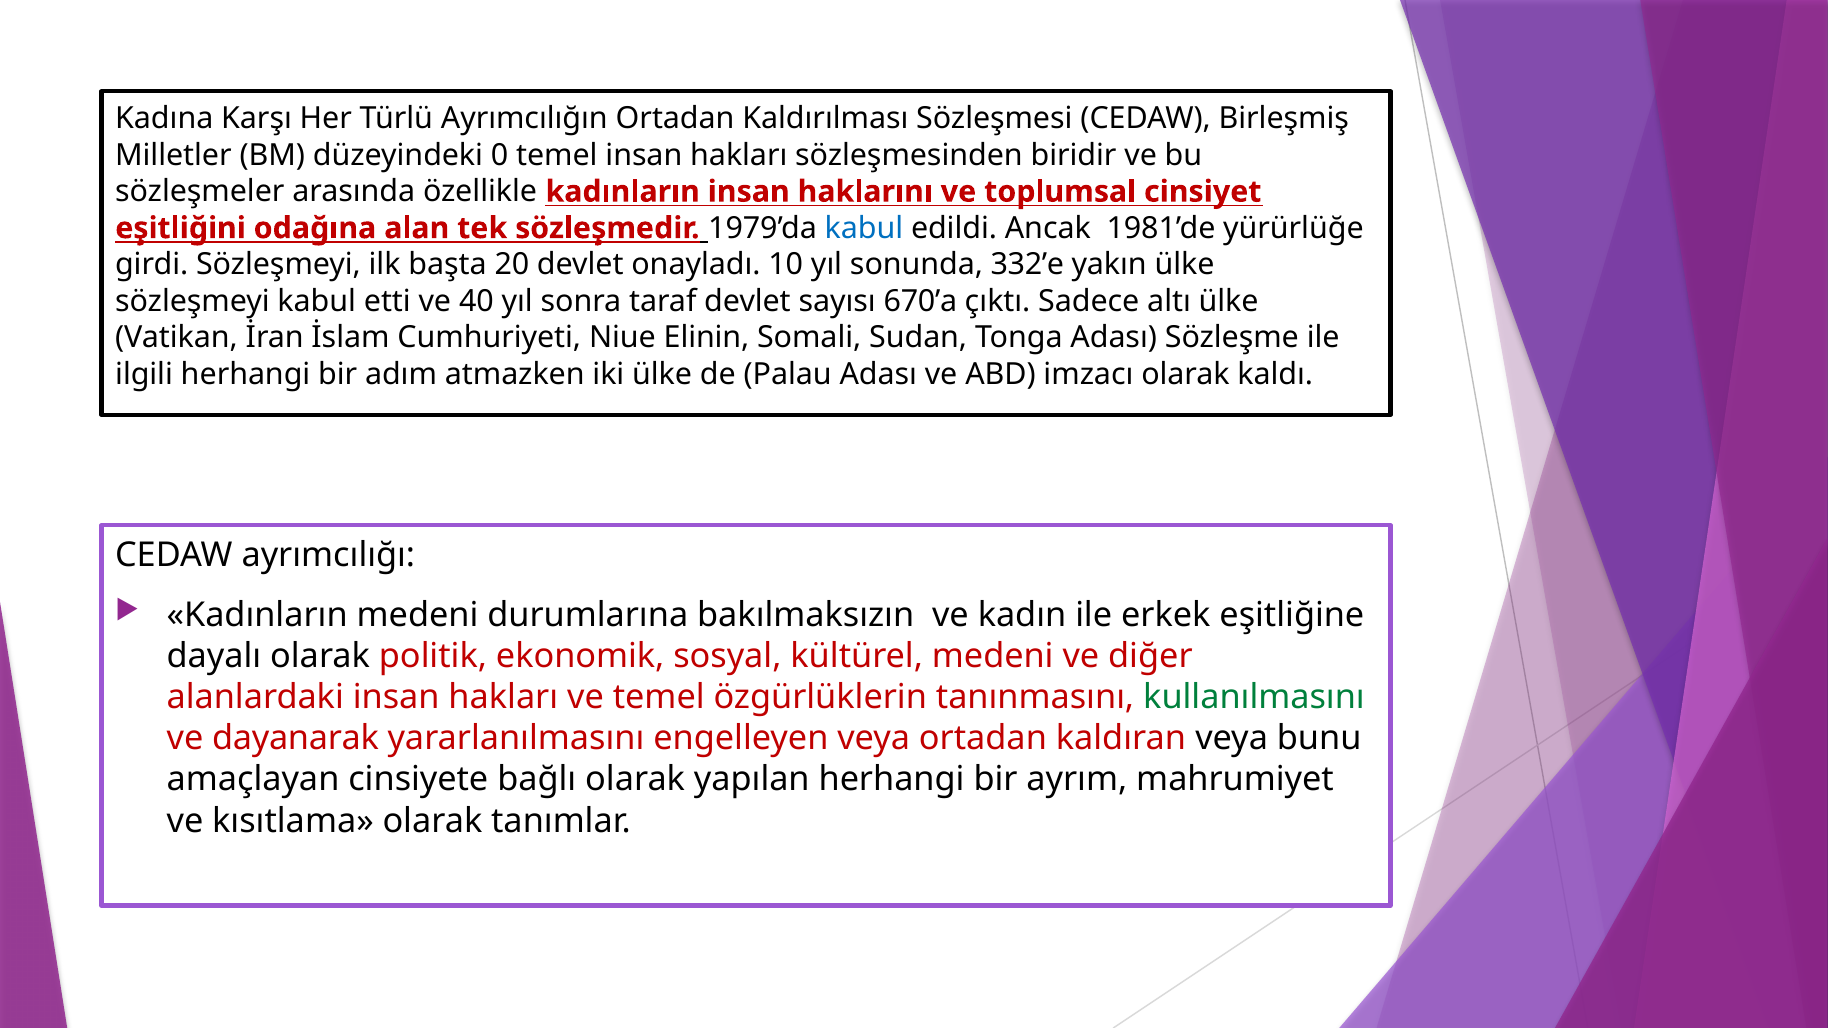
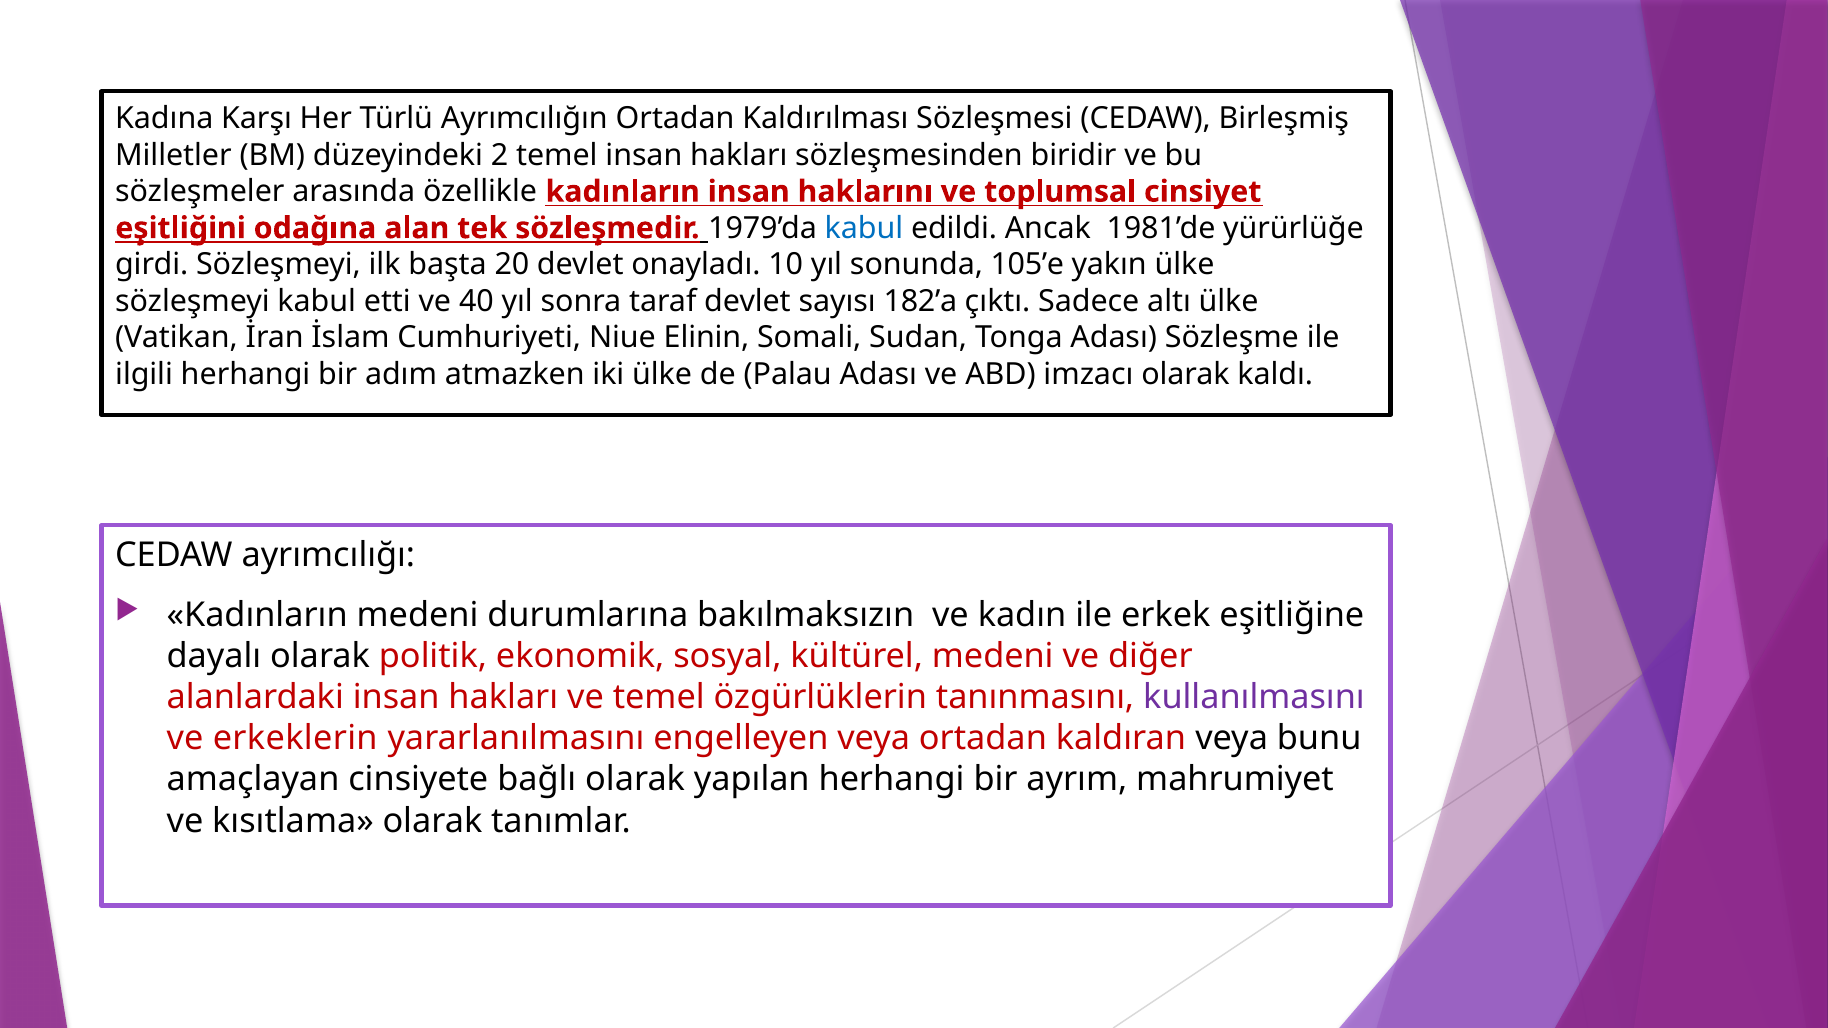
0: 0 -> 2
332’e: 332’e -> 105’e
670’a: 670’a -> 182’a
kullanılmasını colour: green -> purple
dayanarak: dayanarak -> erkeklerin
